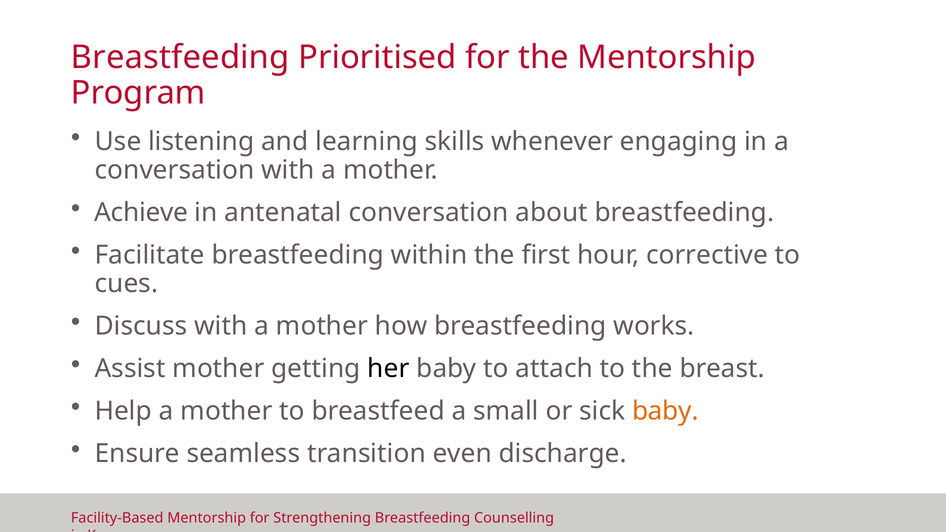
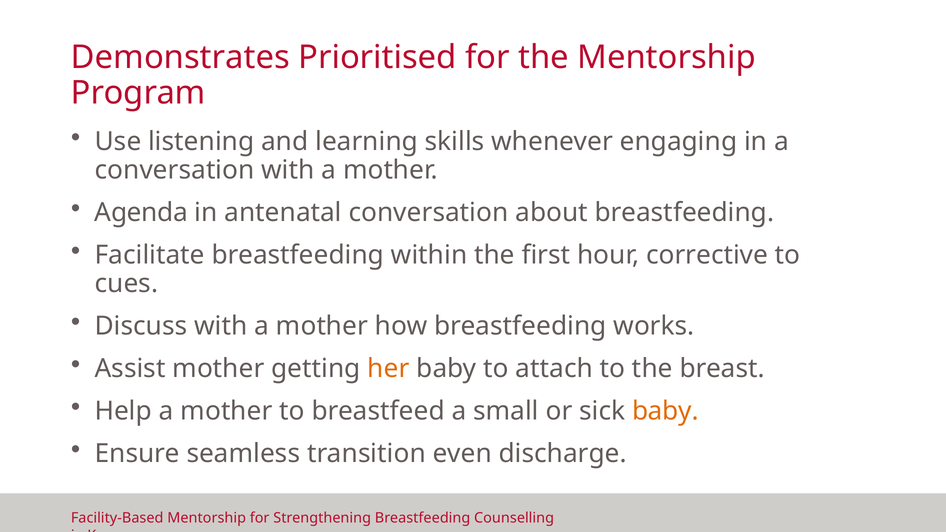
Breastfeeding at (180, 58): Breastfeeding -> Demonstrates
Achieve: Achieve -> Agenda
her colour: black -> orange
